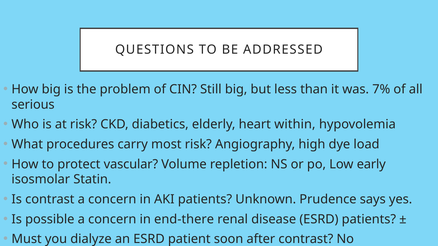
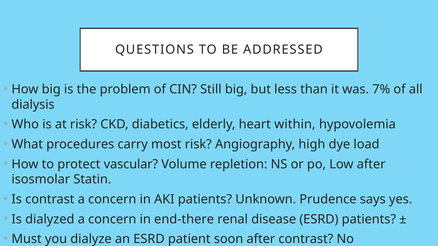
serious: serious -> dialysis
Low early: early -> after
possible: possible -> dialyzed
